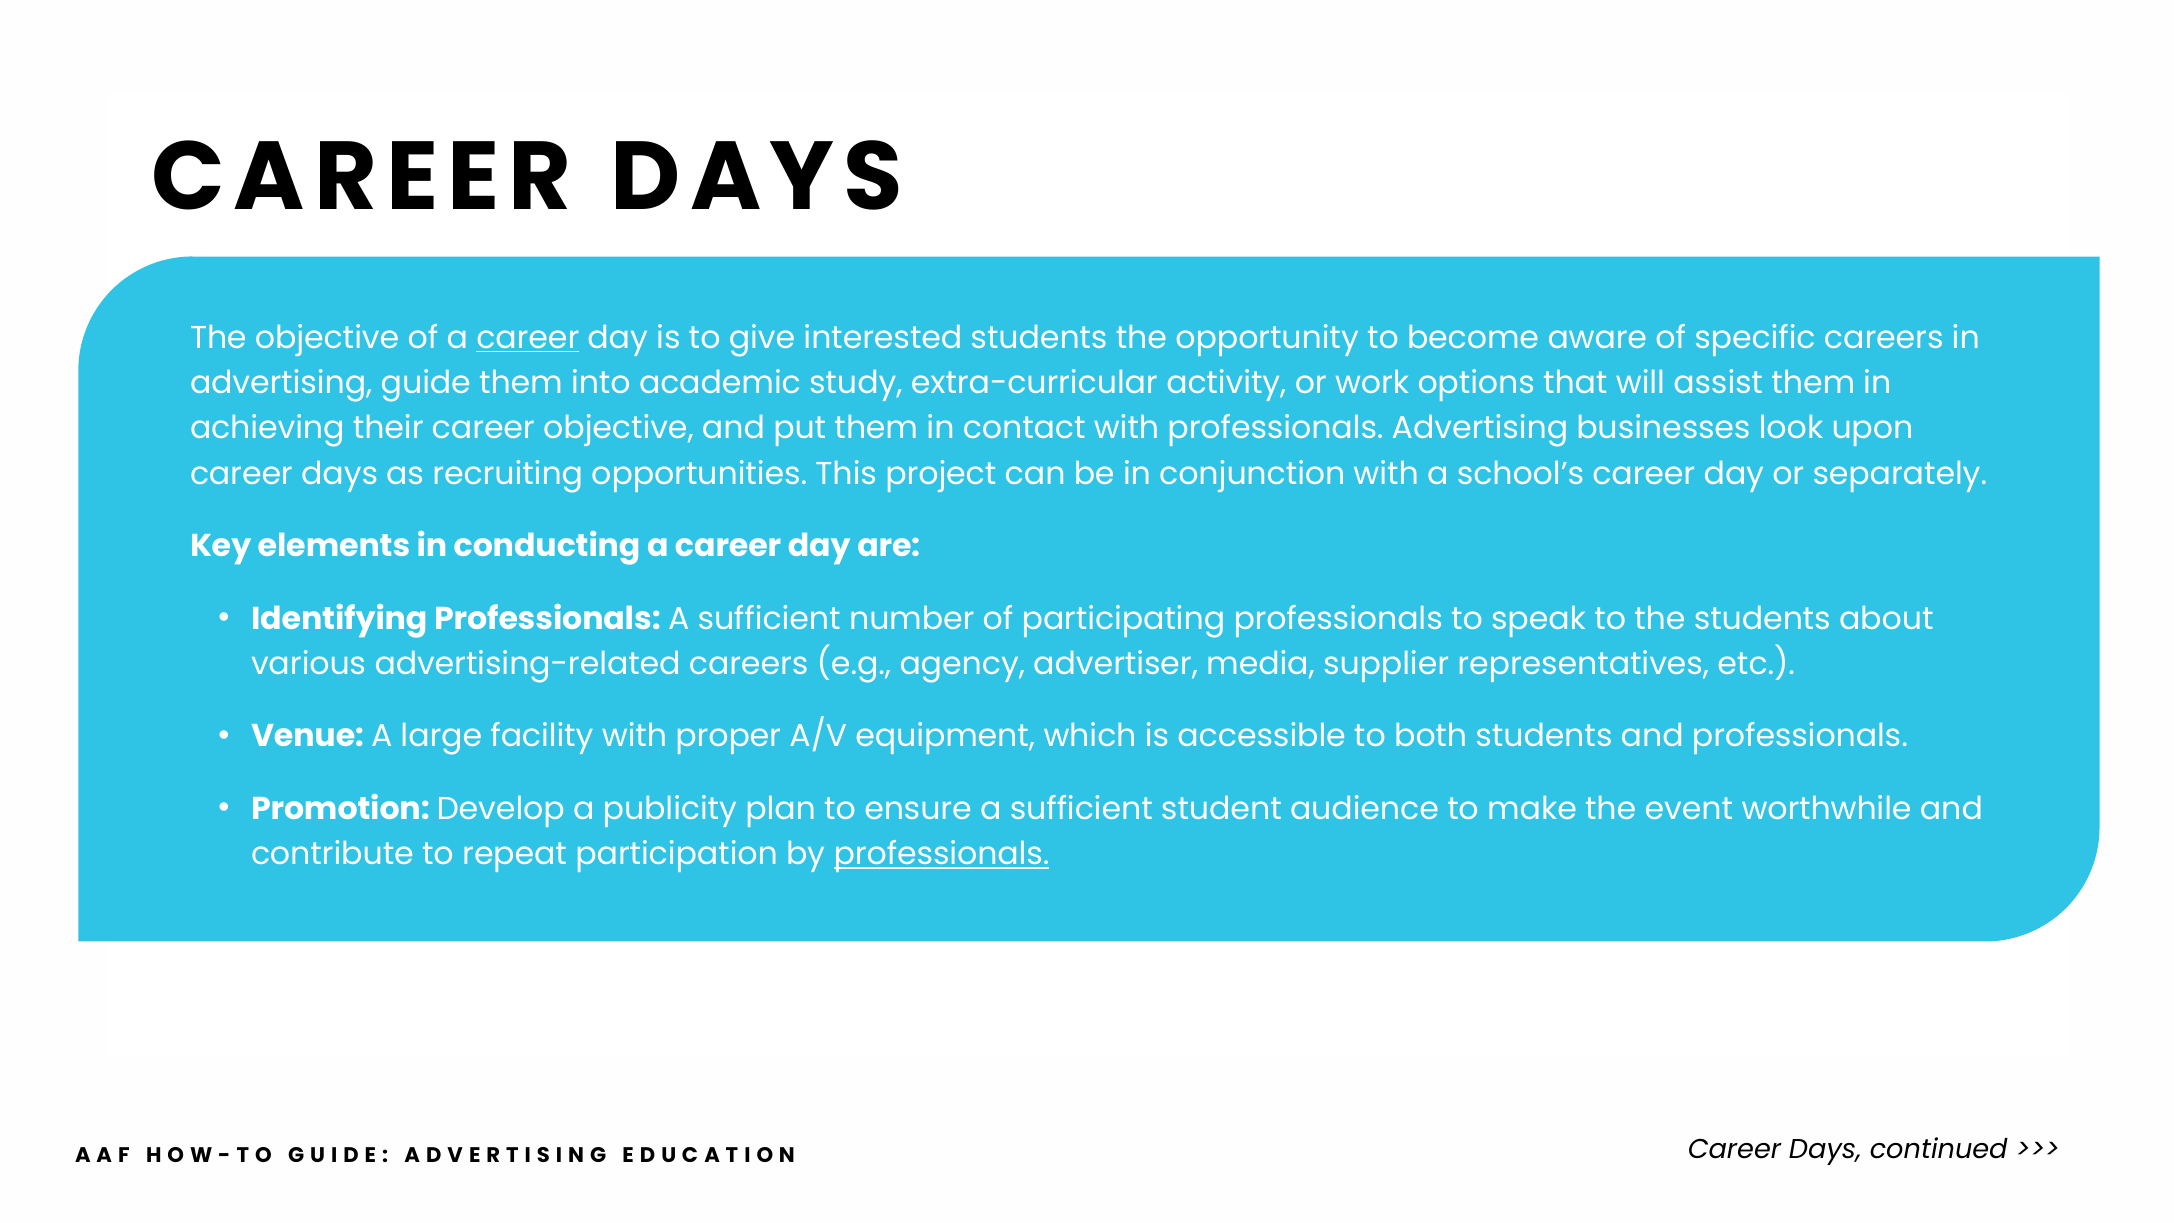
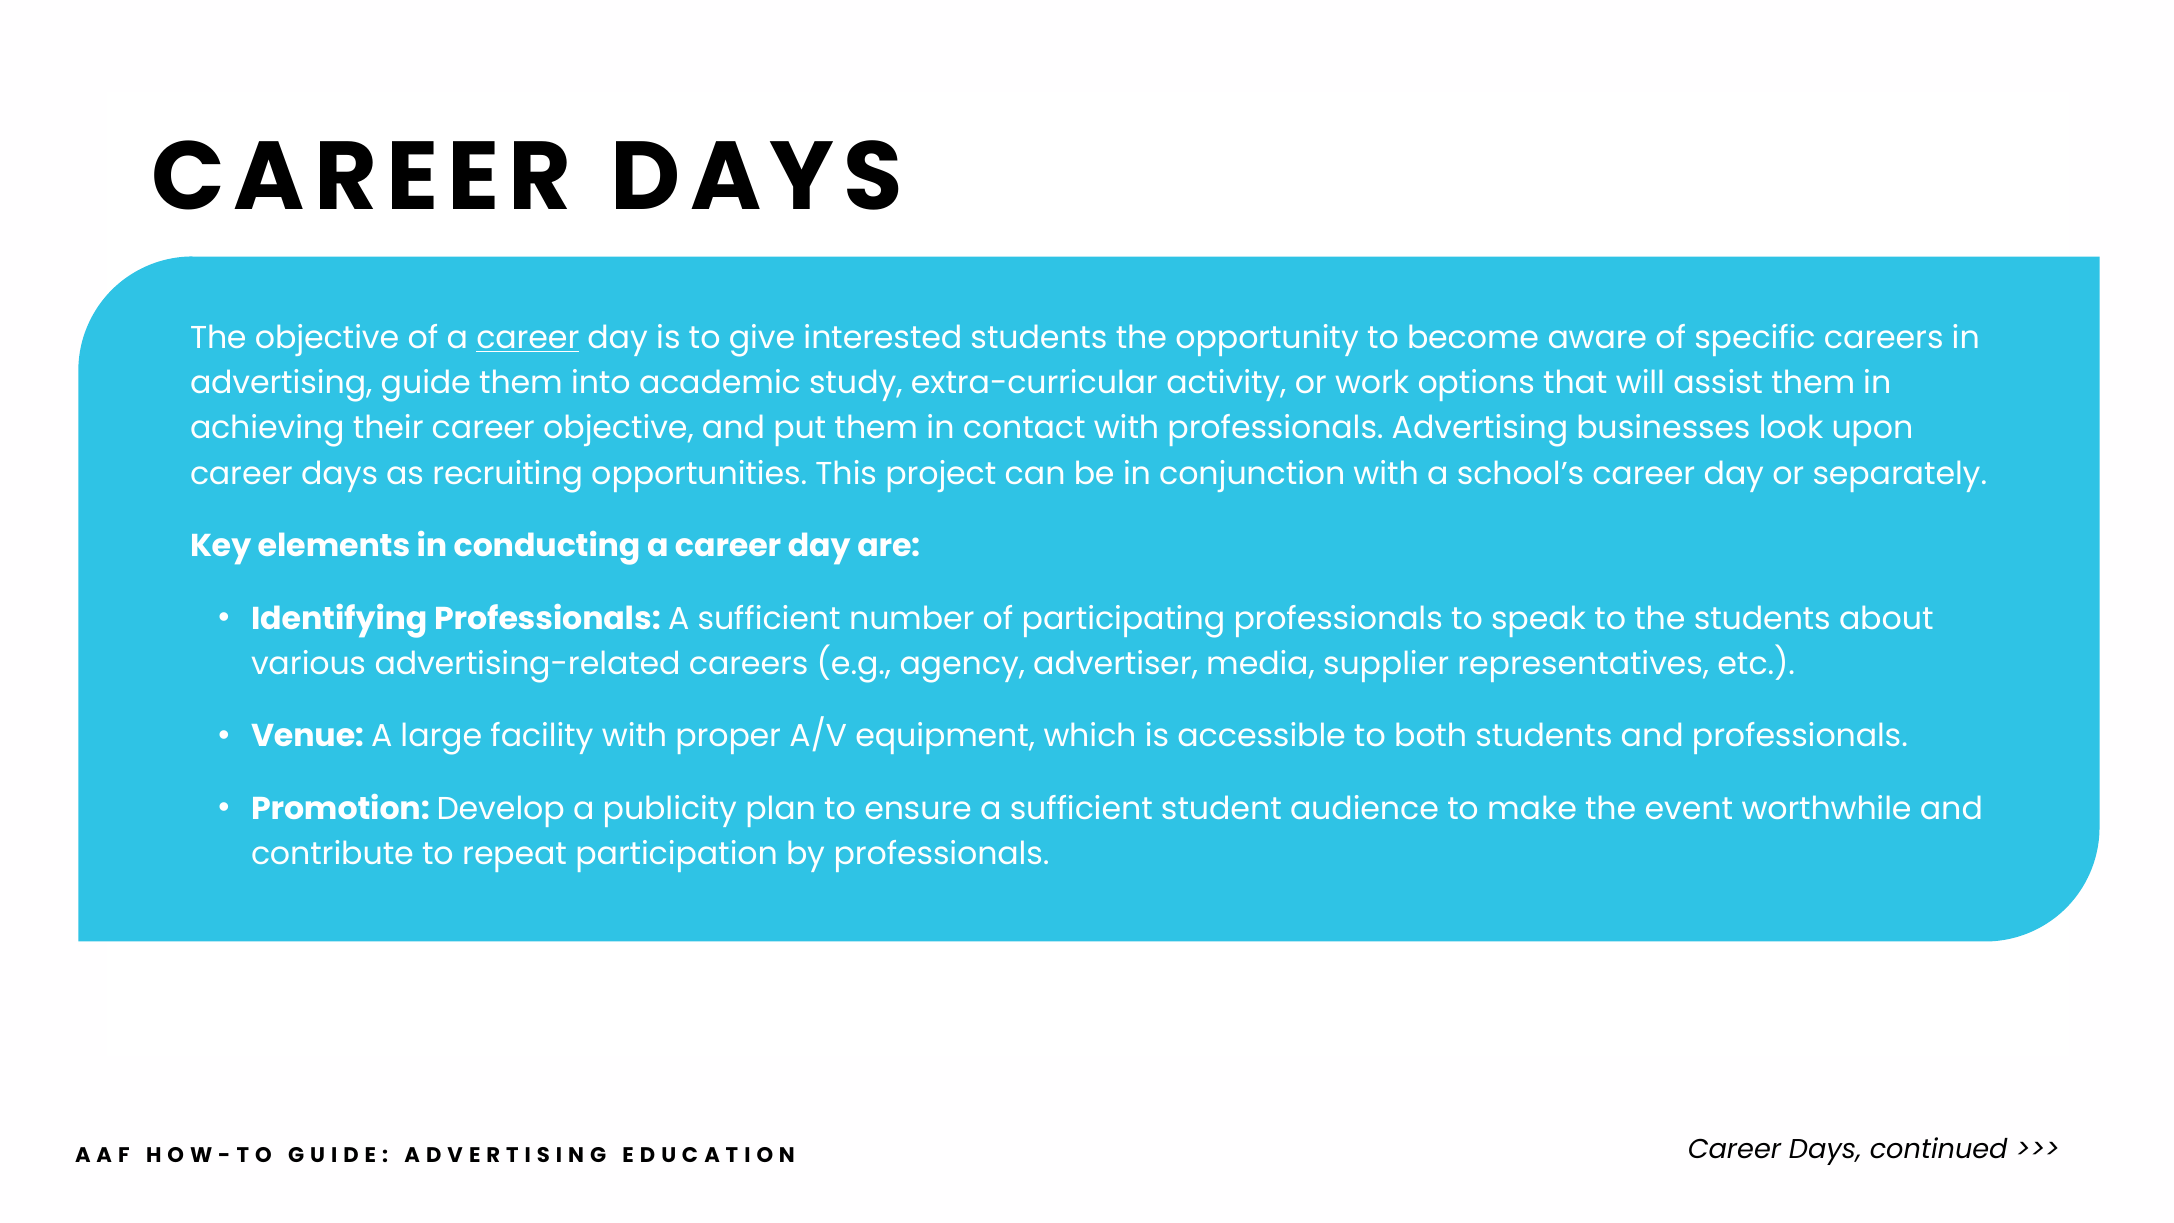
professionals at (942, 854) underline: present -> none
